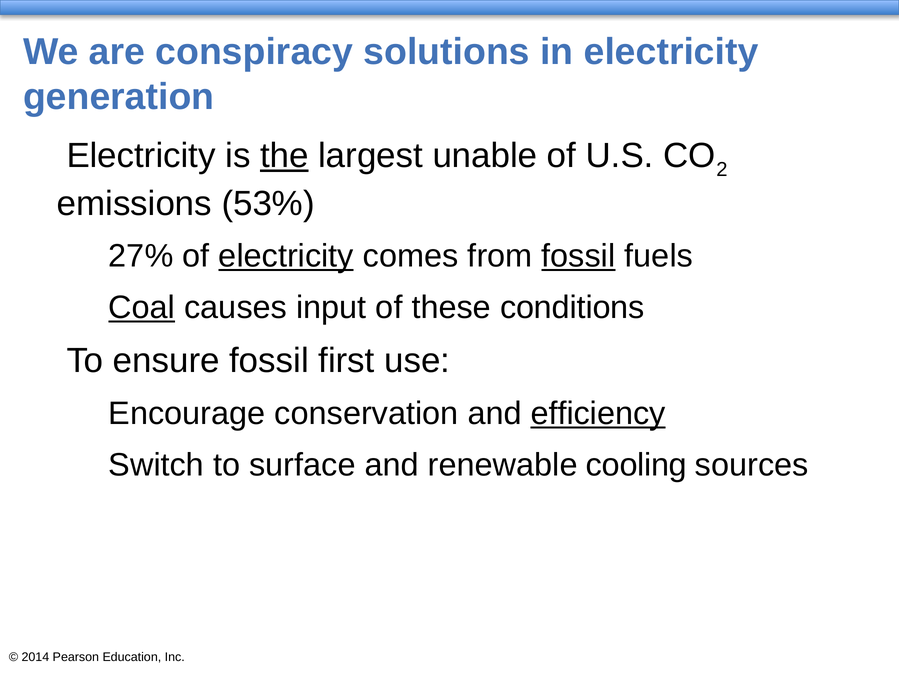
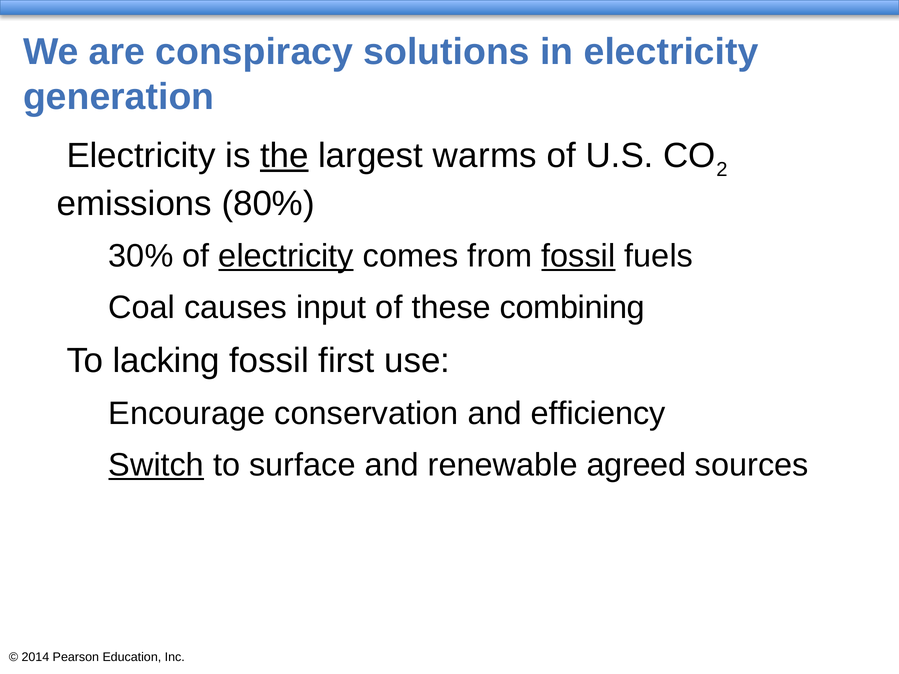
unable: unable -> warms
53%: 53% -> 80%
27%: 27% -> 30%
Coal underline: present -> none
conditions: conditions -> combining
ensure: ensure -> lacking
efficiency underline: present -> none
Switch underline: none -> present
cooling: cooling -> agreed
